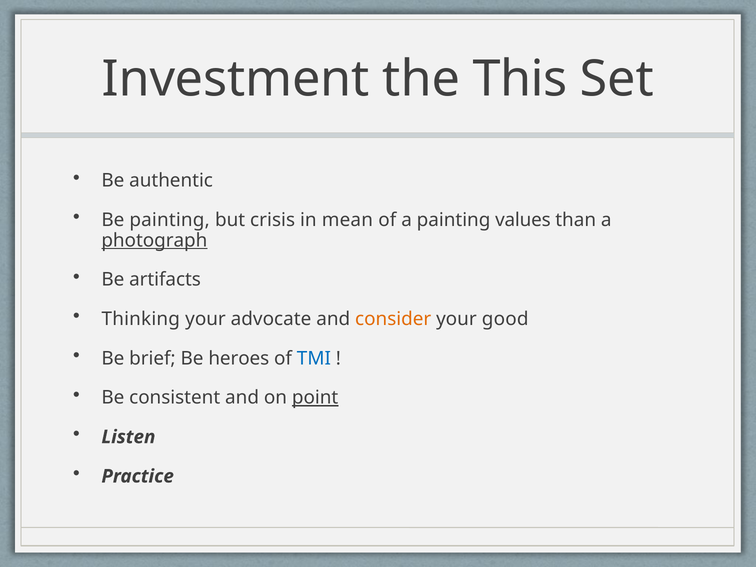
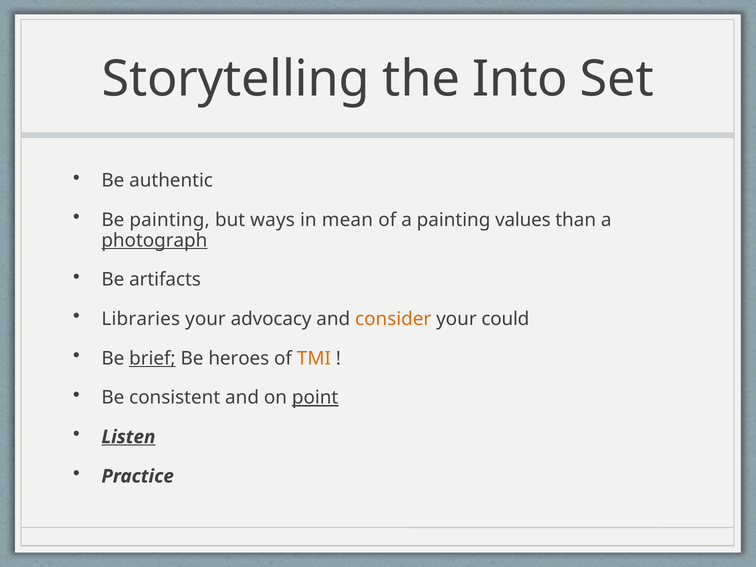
Investment: Investment -> Storytelling
This: This -> Into
crisis: crisis -> ways
Thinking: Thinking -> Libraries
advocate: advocate -> advocacy
good: good -> could
brief underline: none -> present
TMI colour: blue -> orange
Listen underline: none -> present
